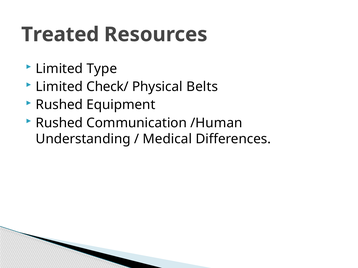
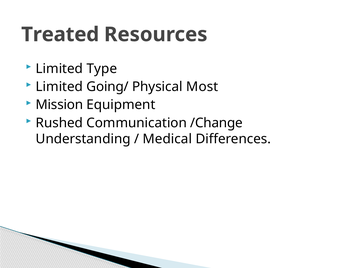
Check/: Check/ -> Going/
Belts: Belts -> Most
Rushed at (59, 105): Rushed -> Mission
/Human: /Human -> /Change
